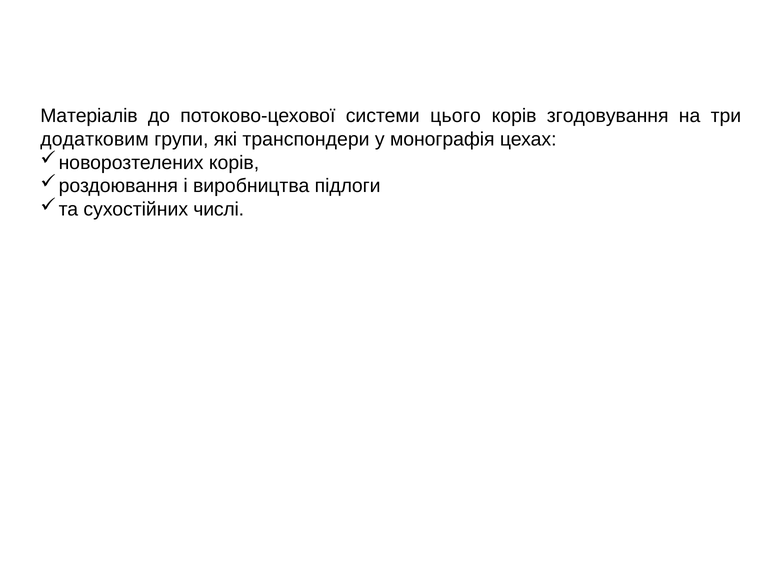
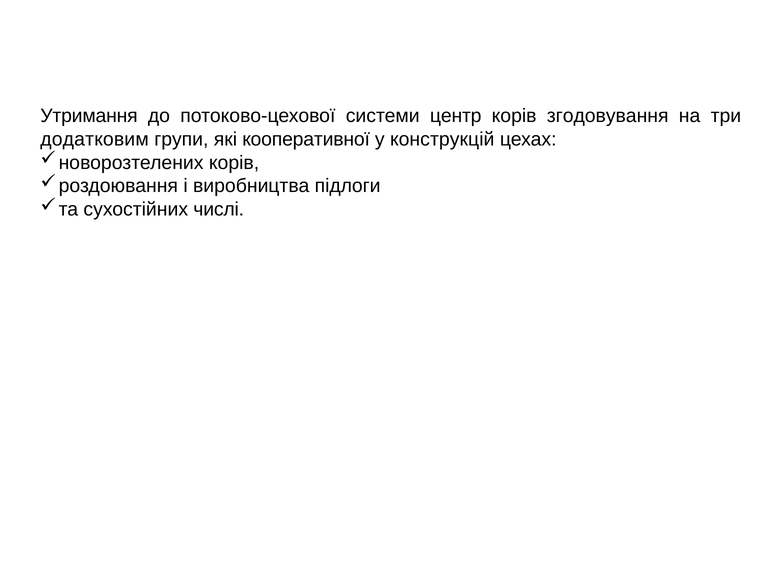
Матеріалів: Матеріалів -> Утримання
цього: цього -> центр
транспондери: транспондери -> кооперативної
монографія: монографія -> конструкцій
